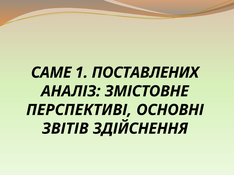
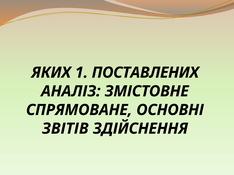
САМЕ: САМЕ -> ЯКИХ
ПЕРСПЕКТИВІ: ПЕРСПЕКТИВІ -> СПРЯМОВАНЕ
